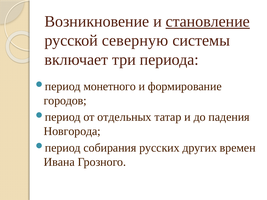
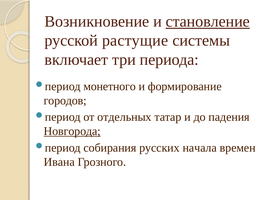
северную: северную -> растущие
Новгорода underline: none -> present
других: других -> начала
